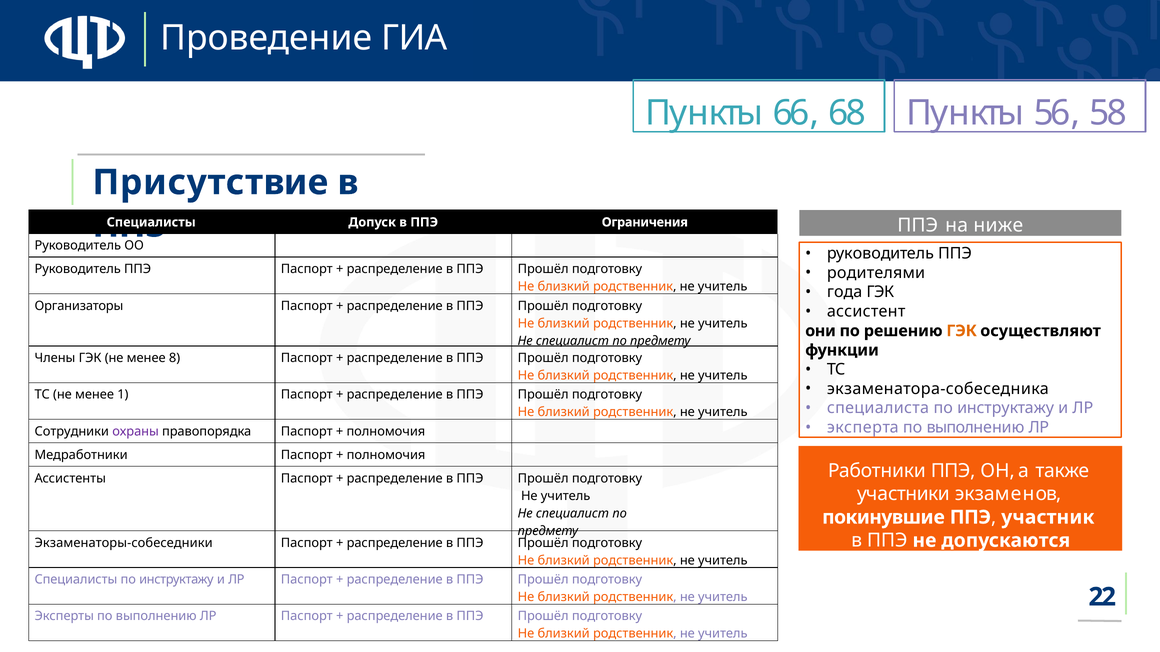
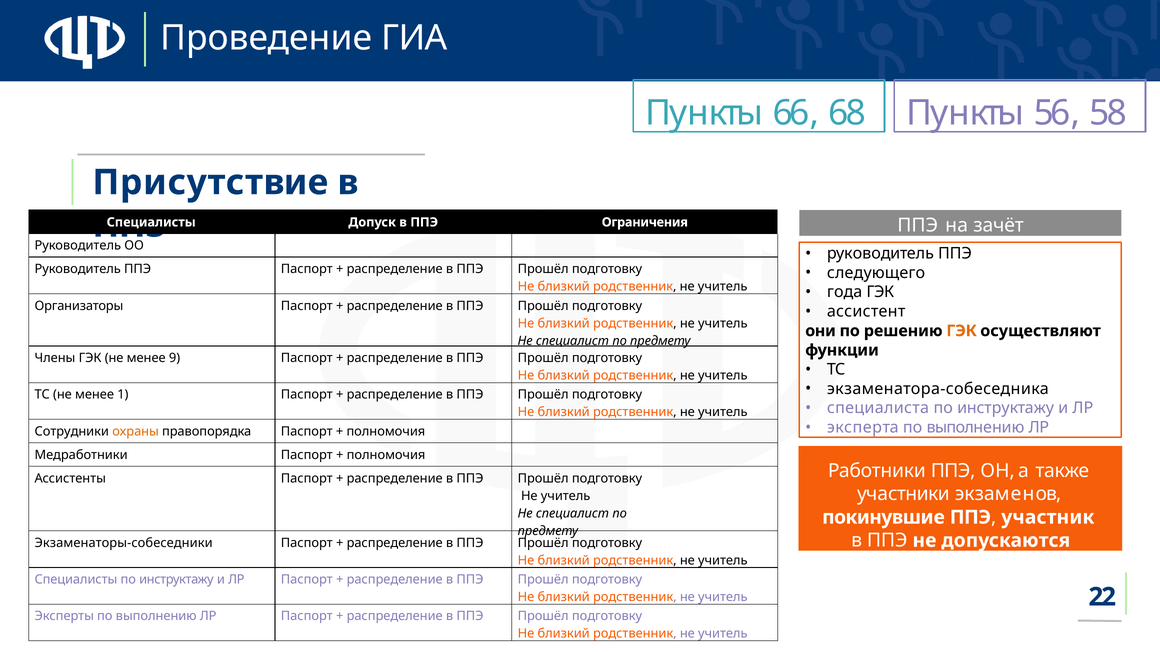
ниже: ниже -> зачёт
родителями: родителями -> следующего
8: 8 -> 9
охраны colour: purple -> orange
